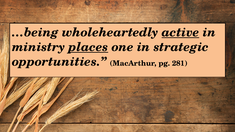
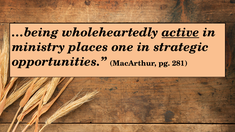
places underline: present -> none
